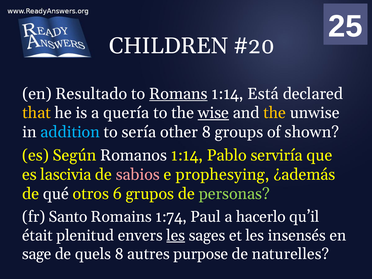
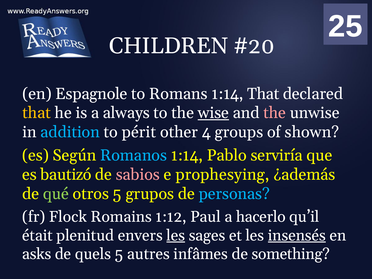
Resultado: Resultado -> Espagnole
Romans underline: present -> none
1:14 Está: Está -> That
quería: quería -> always
the at (275, 113) colour: yellow -> pink
sería: sería -> périt
other 8: 8 -> 4
Romanos colour: white -> light blue
lascivia: lascivia -> bautizó
qué colour: white -> light green
otros 6: 6 -> 5
personas colour: light green -> light blue
Santo: Santo -> Flock
1:74: 1:74 -> 1:12
insensés underline: none -> present
sage: sage -> asks
quels 8: 8 -> 5
purpose: purpose -> infâmes
naturelles: naturelles -> something
